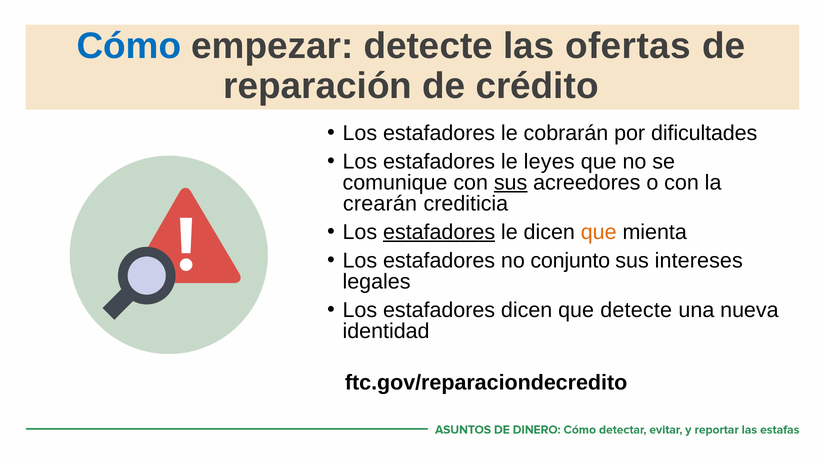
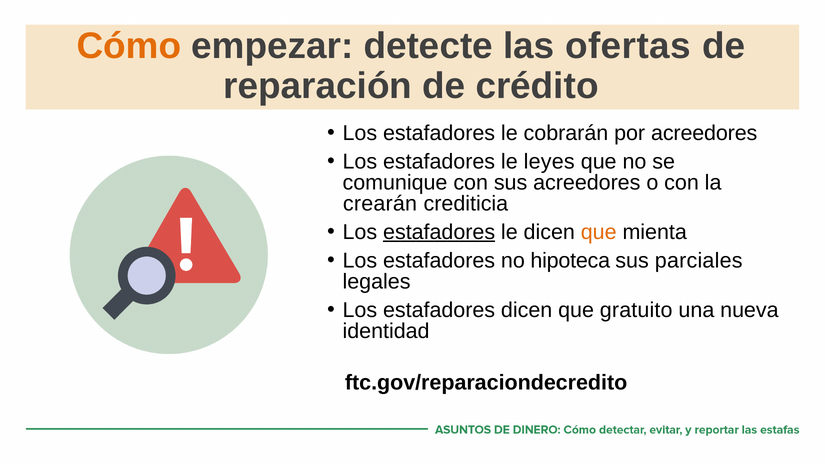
Cómo colour: blue -> orange
por dificultades: dificultades -> acreedores
sus at (511, 183) underline: present -> none
conjunto: conjunto -> hipoteca
intereses: intereses -> parciales
que detecte: detecte -> gratuito
